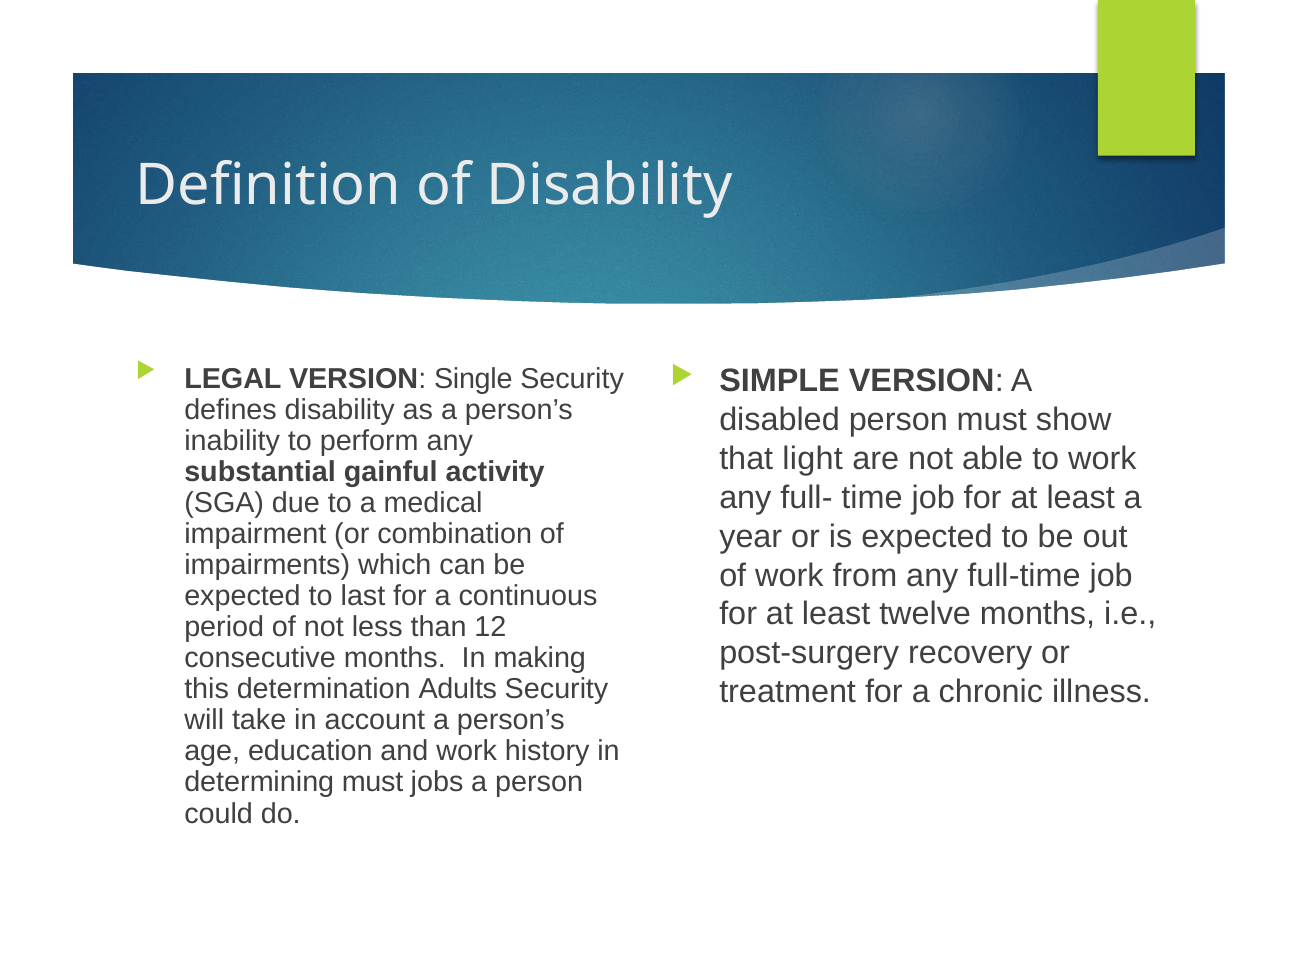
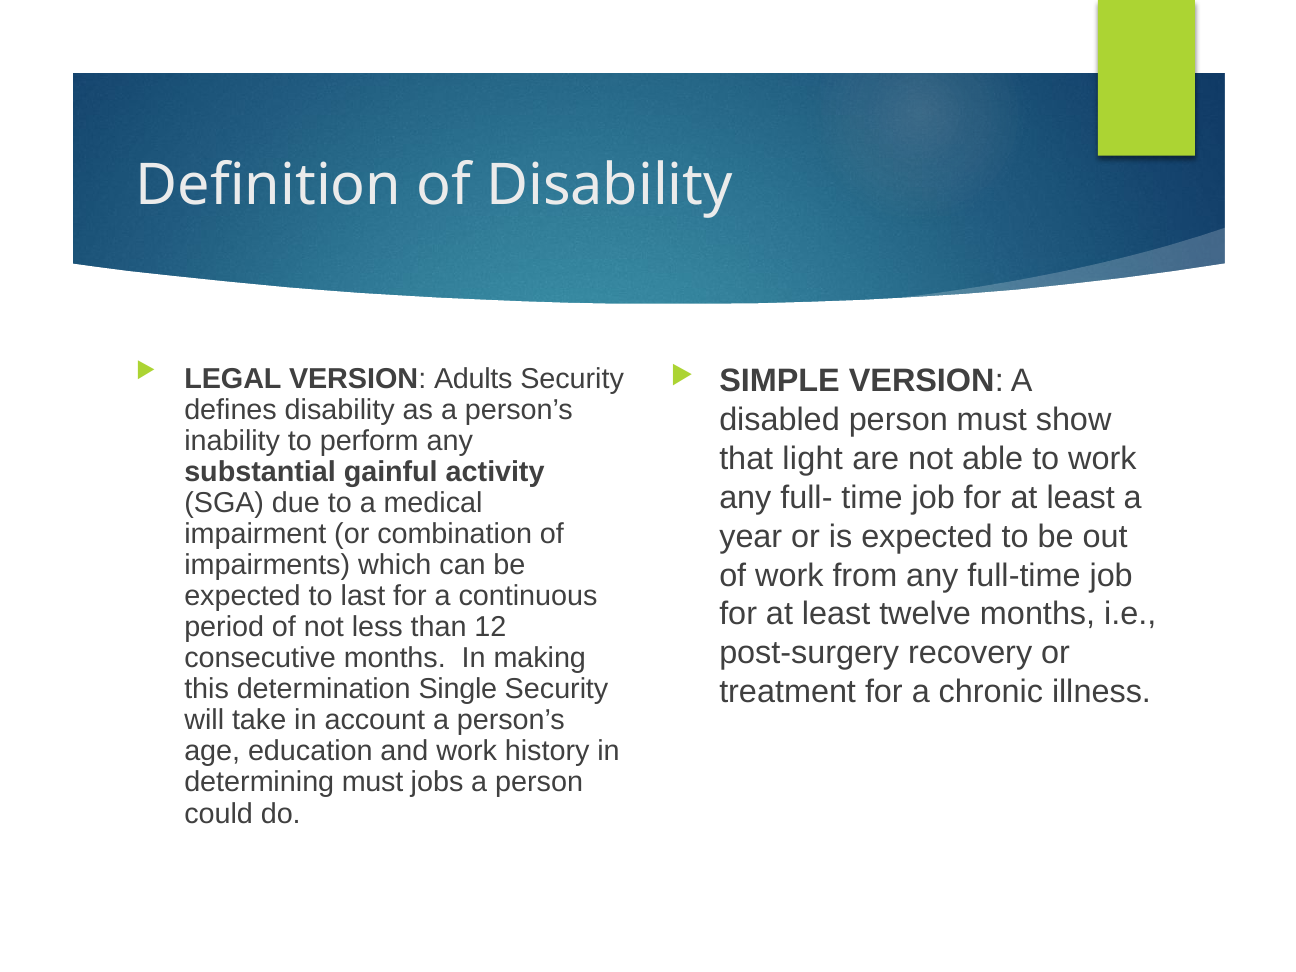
Single: Single -> Adults
Adults: Adults -> Single
